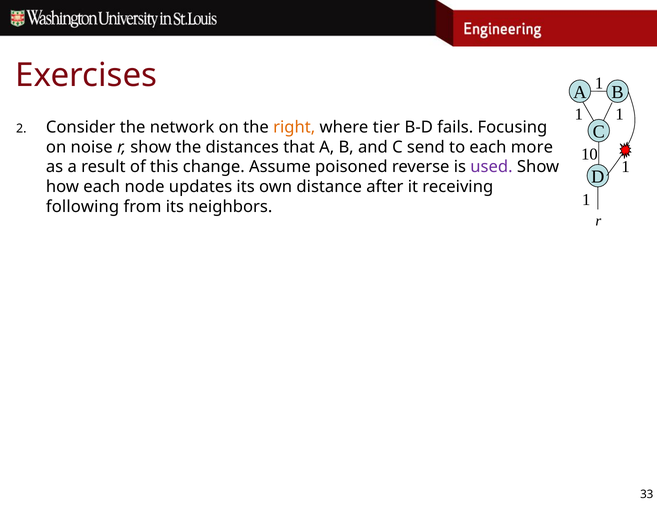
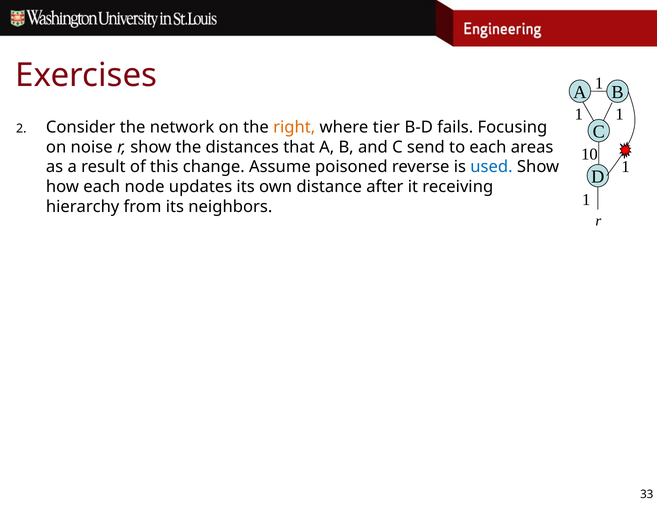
more: more -> areas
used colour: purple -> blue
following: following -> hierarchy
